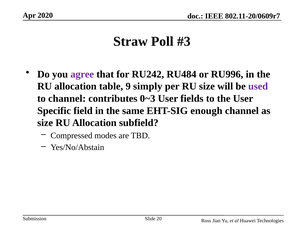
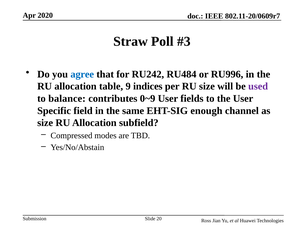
agree colour: purple -> blue
simply: simply -> indices
to channel: channel -> balance
0~3: 0~3 -> 0~9
